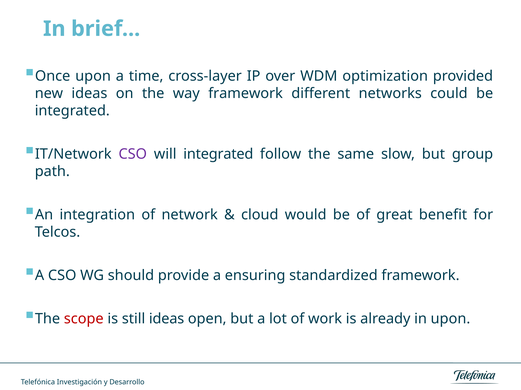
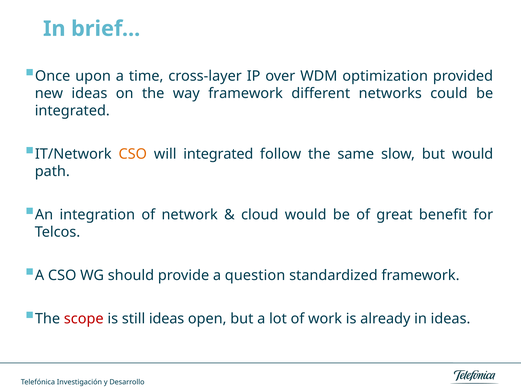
CSO at (133, 154) colour: purple -> orange
but group: group -> would
ensuring: ensuring -> question
in upon: upon -> ideas
